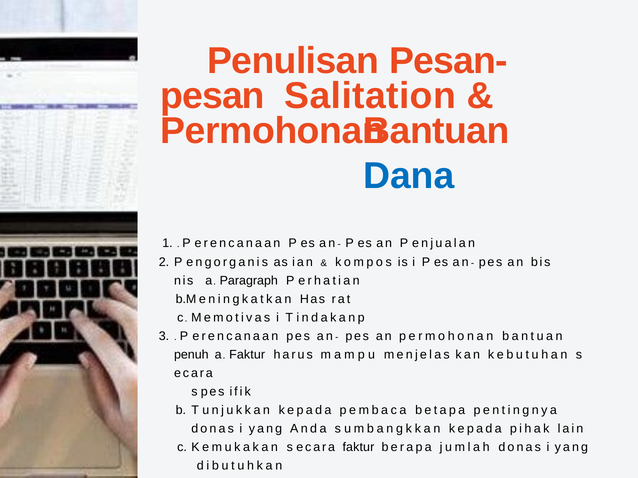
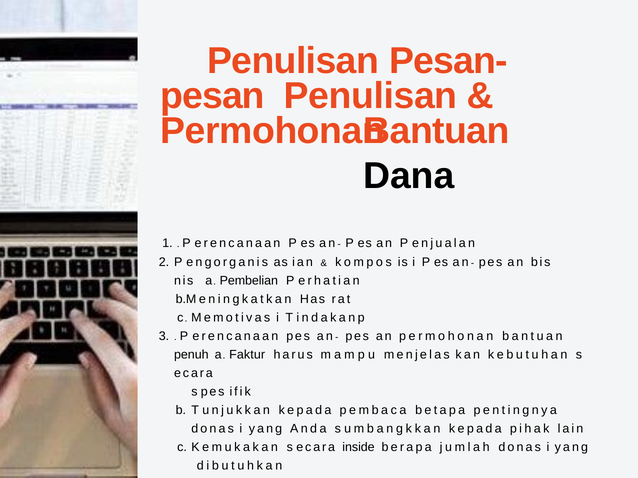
Salitation at (370, 96): Salitation -> Penulisan
Dana colour: blue -> black
Paragraph: Paragraph -> Pembelian
ecara faktur: faktur -> inside
